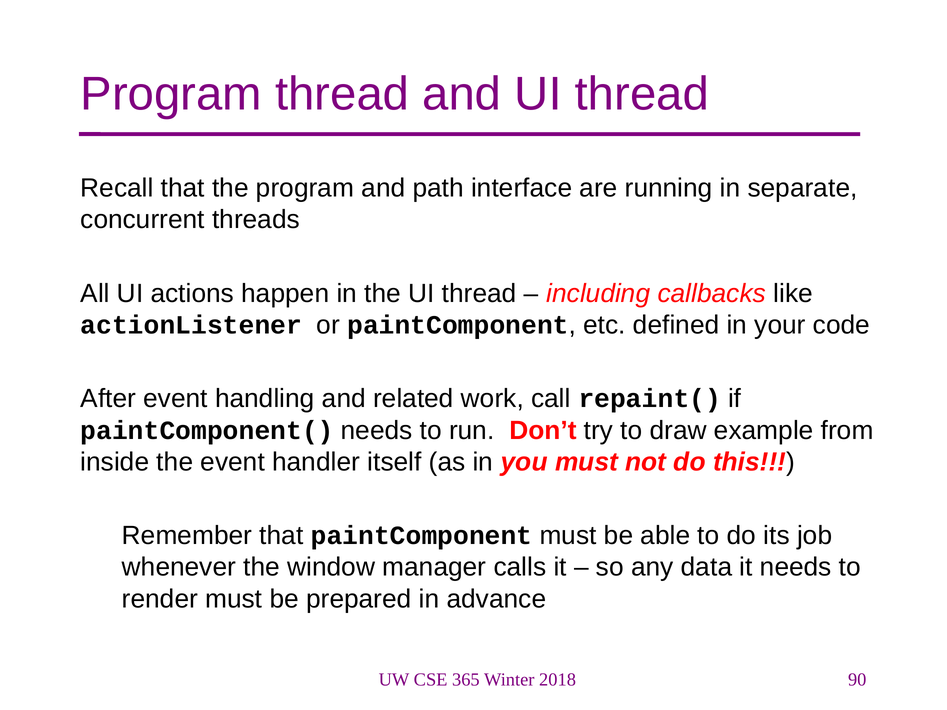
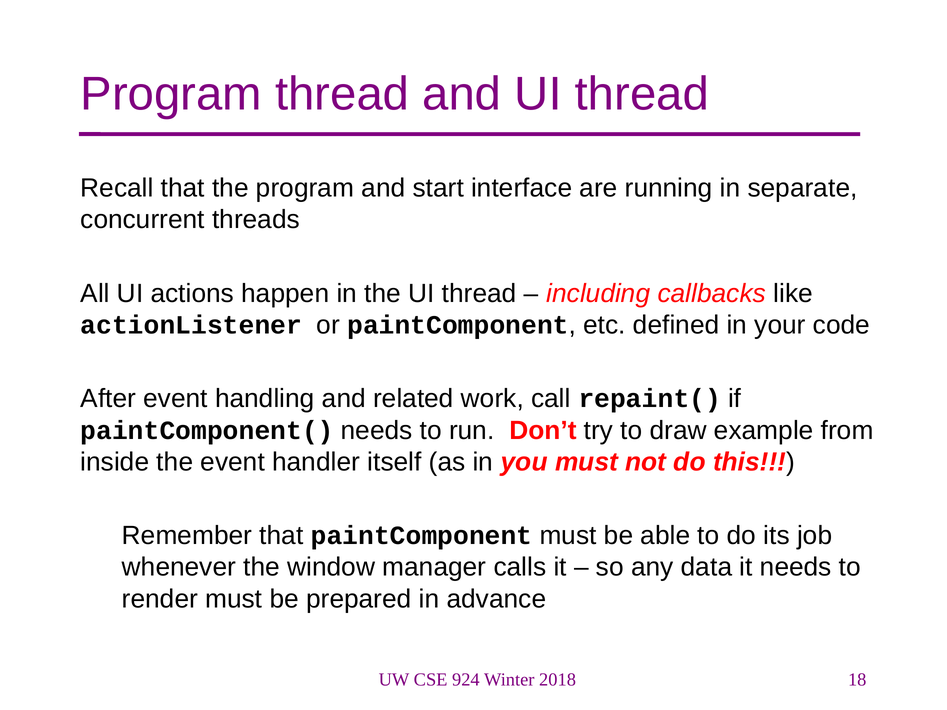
path: path -> start
365: 365 -> 924
90: 90 -> 18
